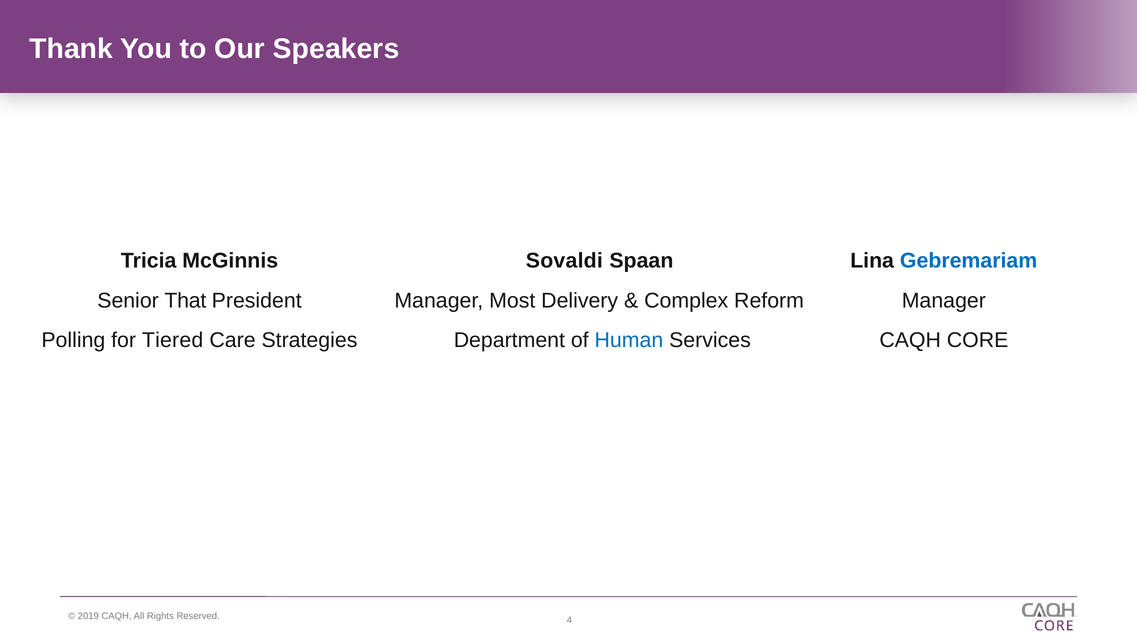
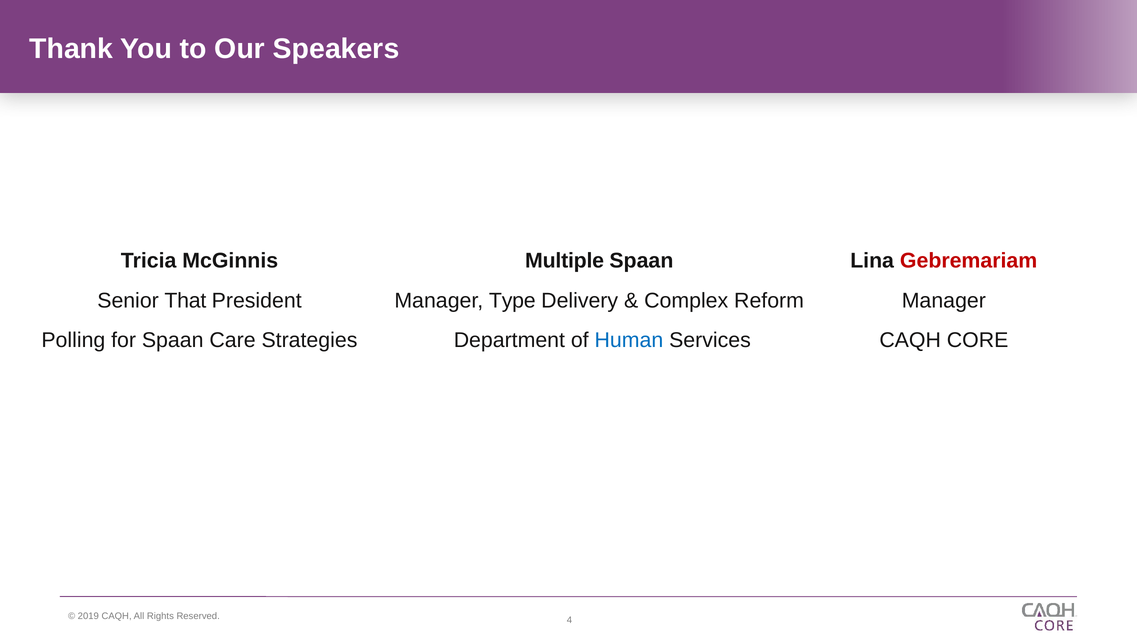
Sovaldi: Sovaldi -> Multiple
Gebremariam colour: blue -> red
Most: Most -> Type
for Tiered: Tiered -> Spaan
